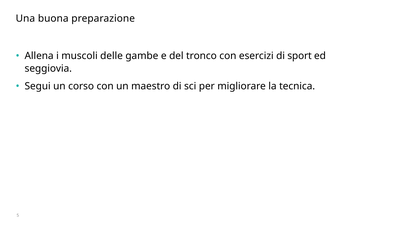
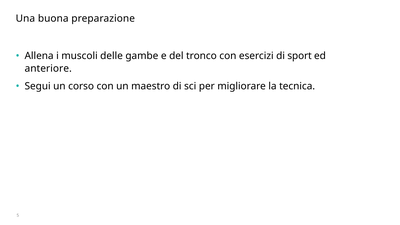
seggiovia: seggiovia -> anteriore
